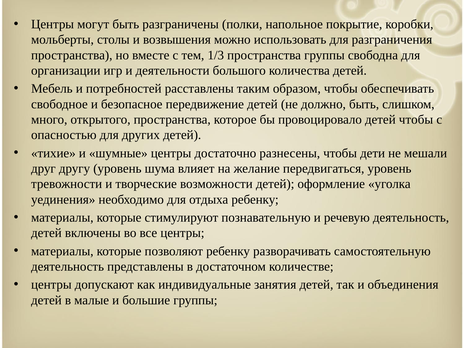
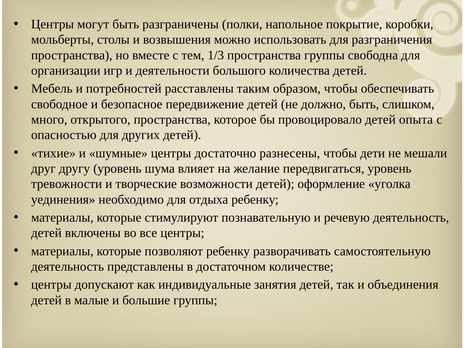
детей чтобы: чтобы -> опыта
